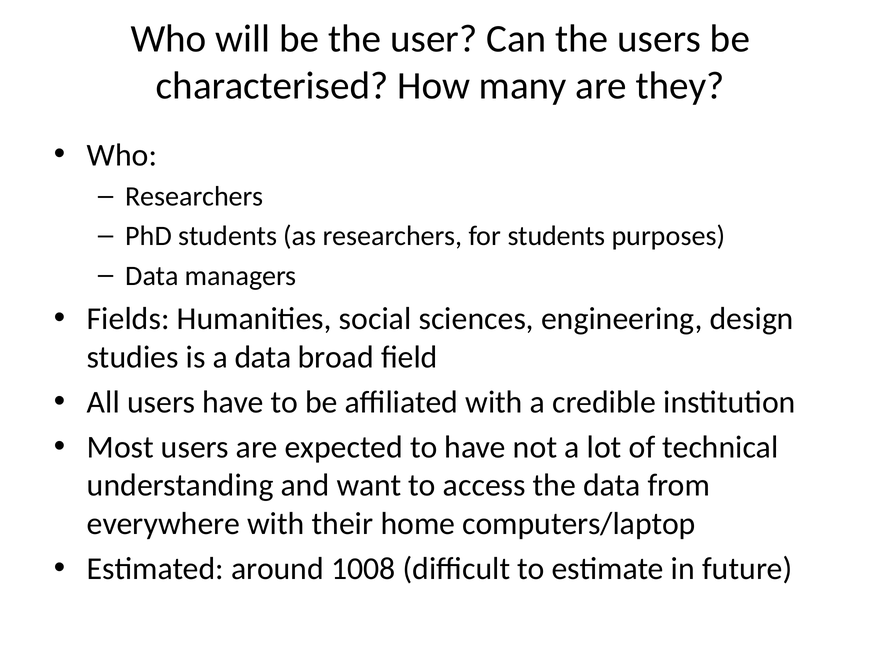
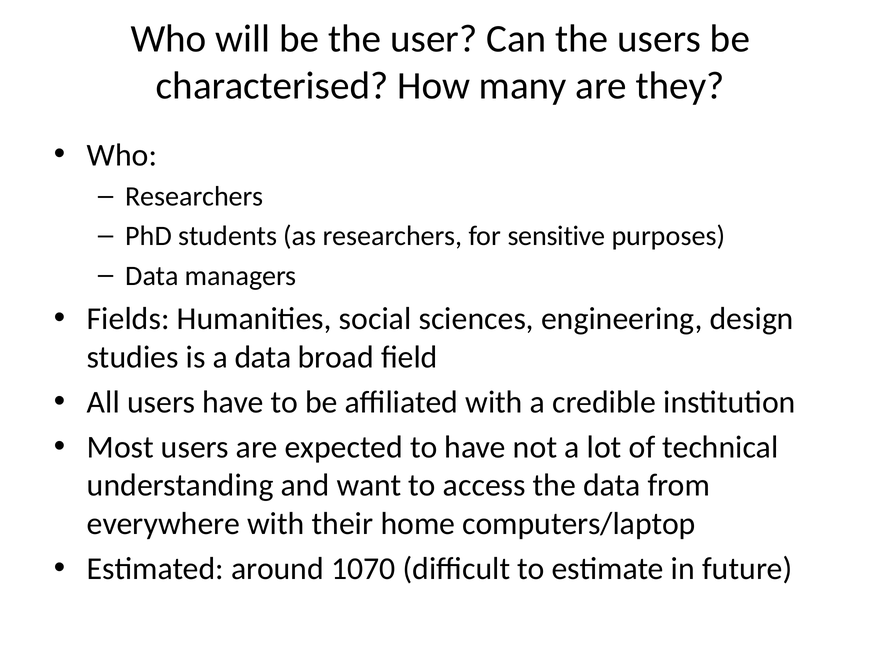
for students: students -> sensitive
1008: 1008 -> 1070
